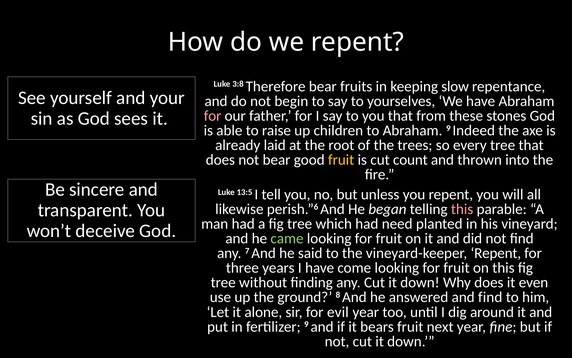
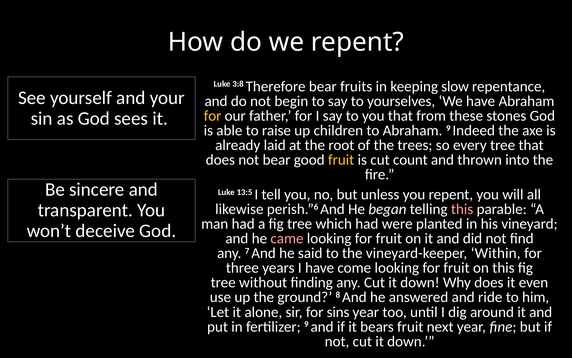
for at (213, 116) colour: pink -> yellow
need: need -> were
came colour: light green -> pink
vineyard-keeper Repent: Repent -> Within
and find: find -> ride
evil: evil -> sins
